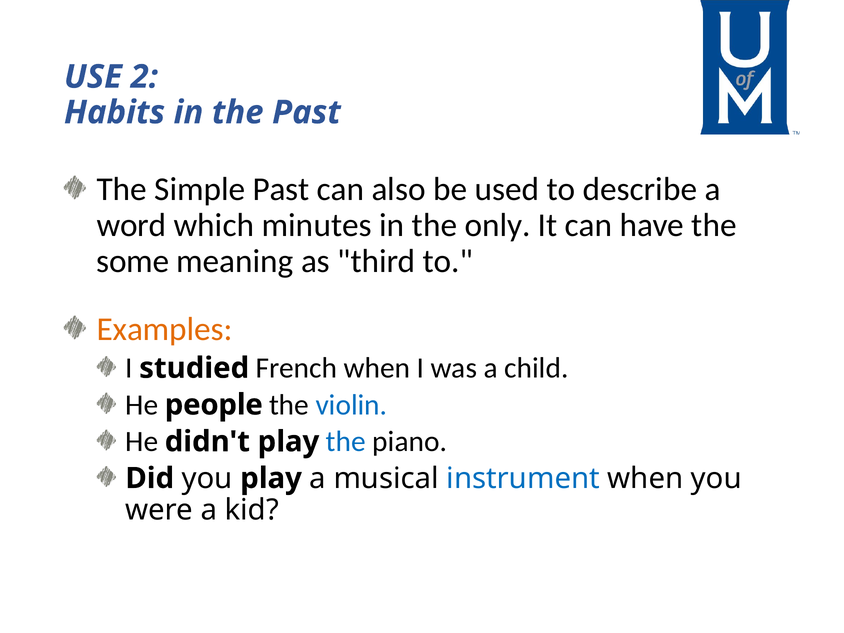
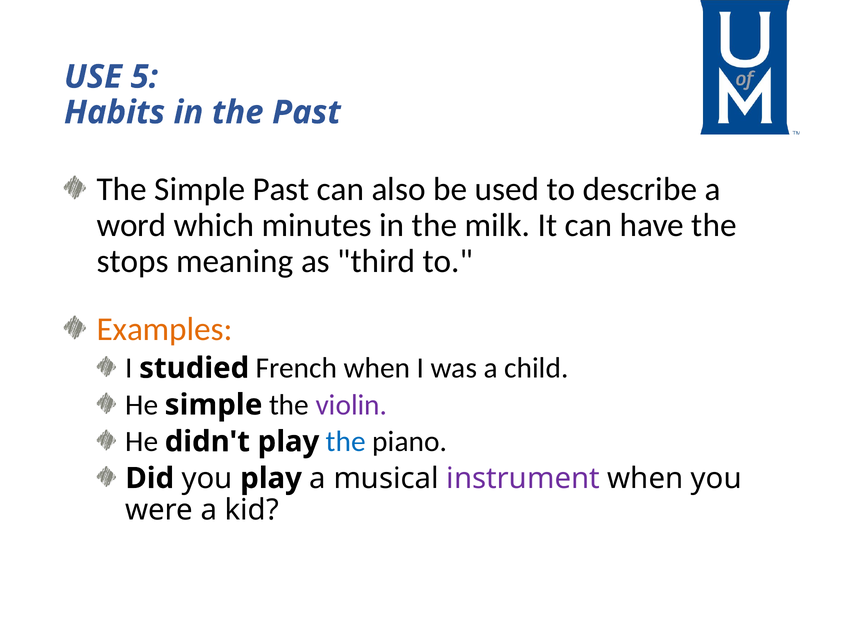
2: 2 -> 5
only: only -> milk
some: some -> stops
He people: people -> simple
violin colour: blue -> purple
instrument colour: blue -> purple
